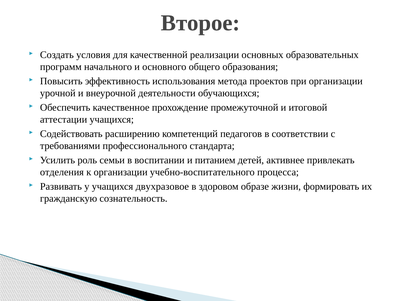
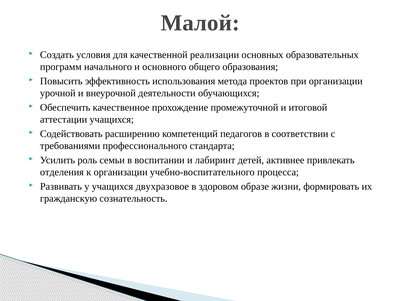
Второе: Второе -> Малой
питанием: питанием -> лабиринт
